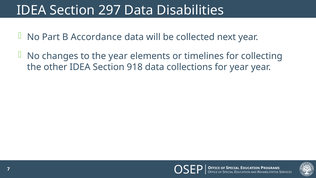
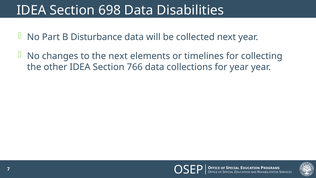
297: 297 -> 698
Accordance: Accordance -> Disturbance
the year: year -> next
918: 918 -> 766
